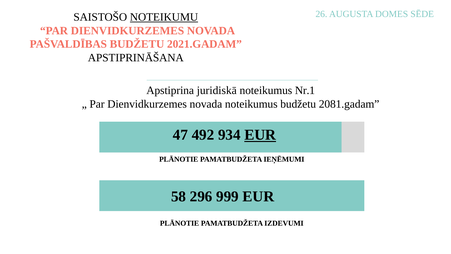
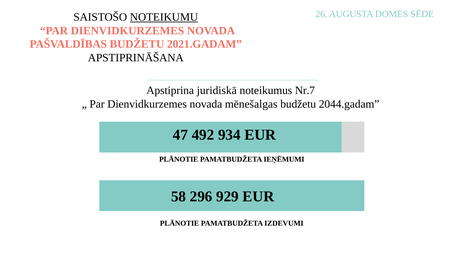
Nr.1: Nr.1 -> Nr.7
novada noteikumus: noteikumus -> mēnešalgas
2081.gadam: 2081.gadam -> 2044.gadam
EUR at (260, 135) underline: present -> none
999: 999 -> 929
